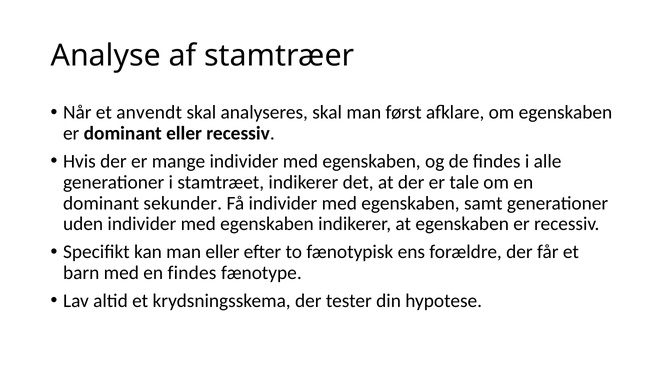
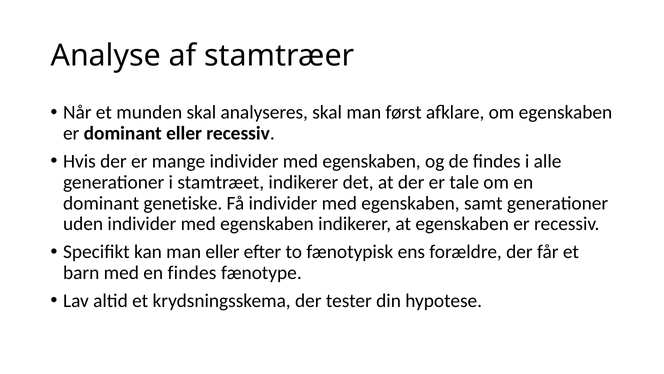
anvendt: anvendt -> munden
sekunder: sekunder -> genetiske
